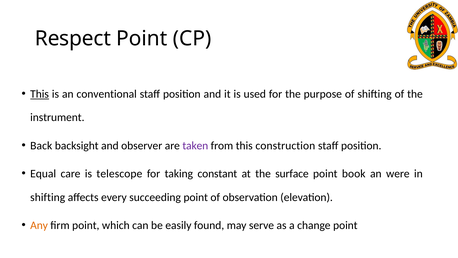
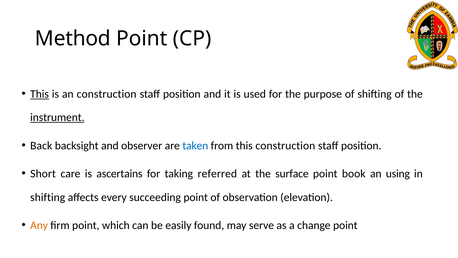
Respect: Respect -> Method
an conventional: conventional -> construction
instrument underline: none -> present
taken colour: purple -> blue
Equal: Equal -> Short
telescope: telescope -> ascertains
constant: constant -> referred
were: were -> using
